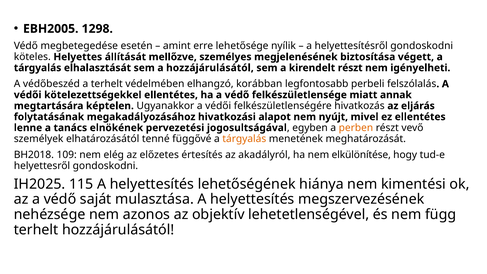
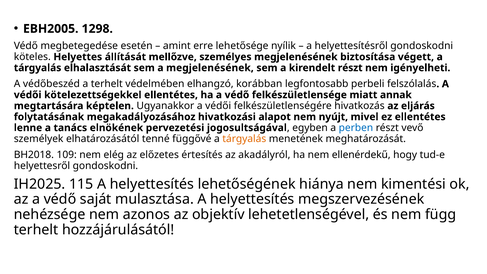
a hozzájárulásától: hozzájárulásától -> megjelenésének
perben colour: orange -> blue
elkülönítése: elkülönítése -> ellenérdekű
